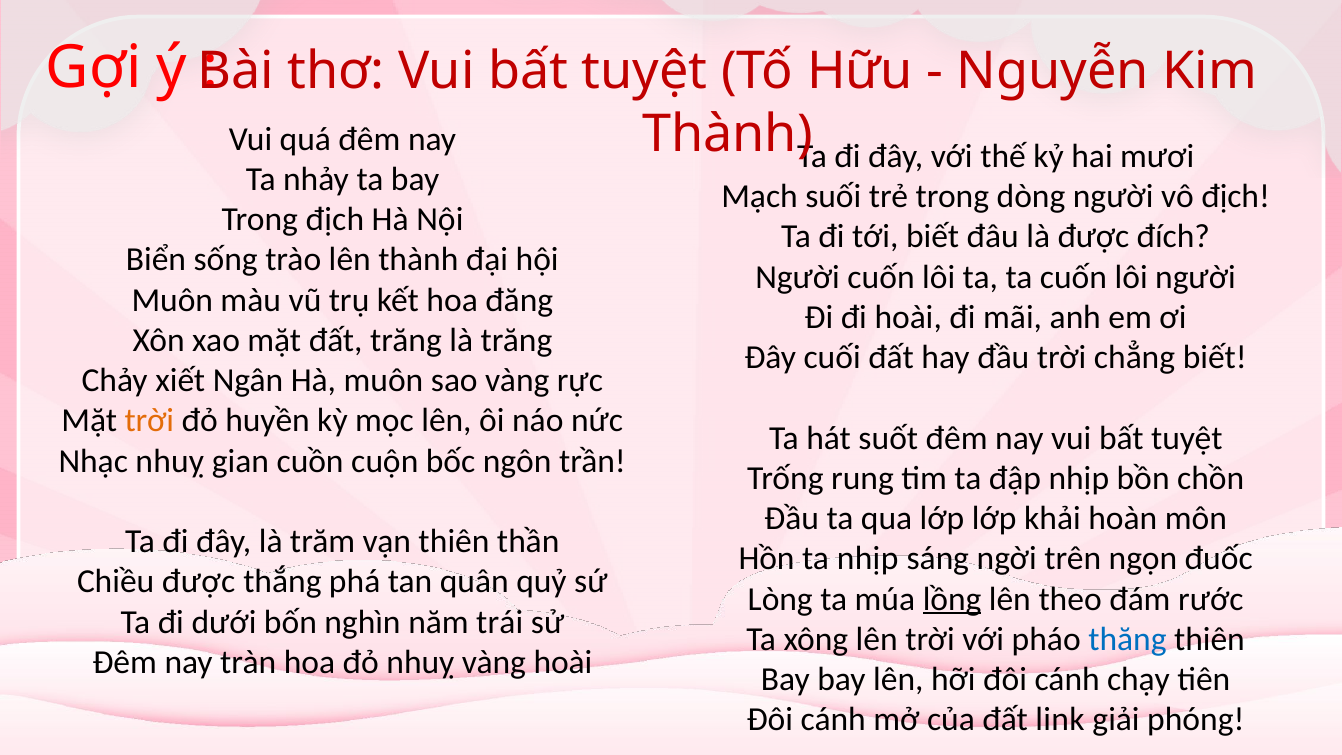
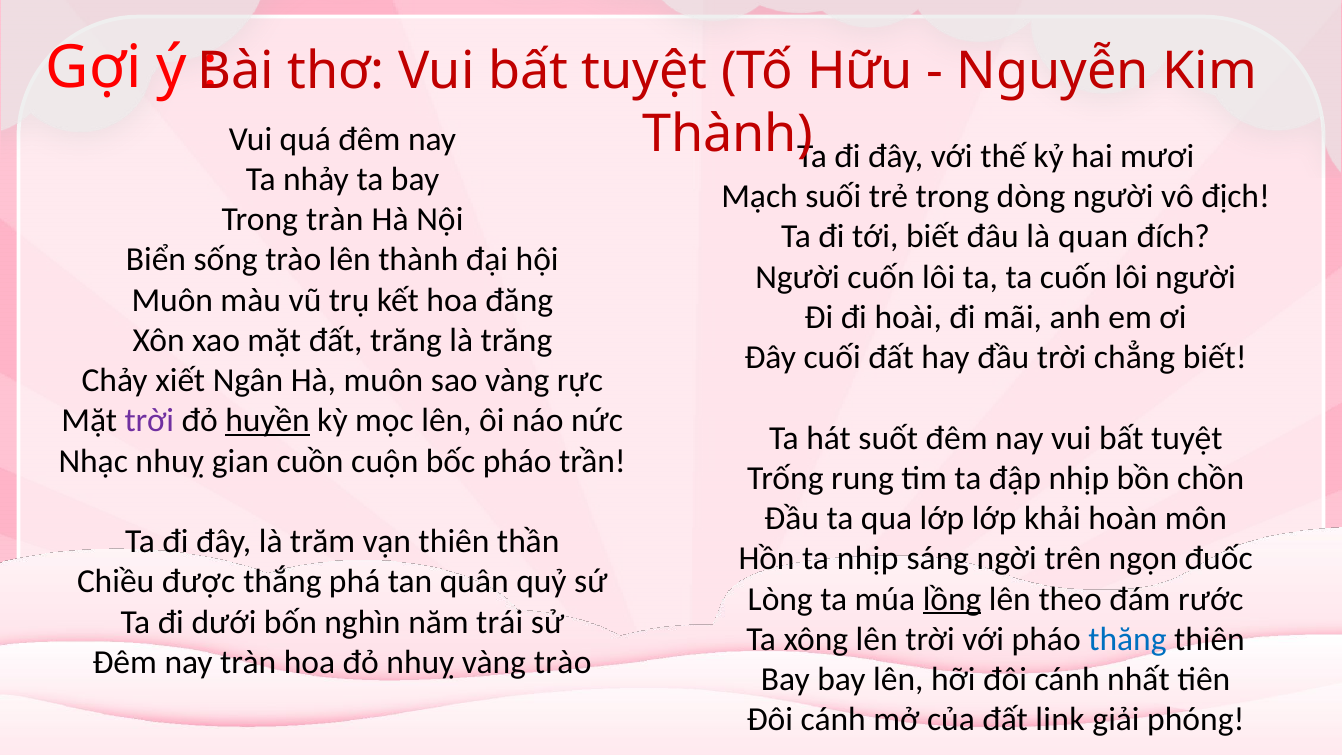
Trong địch: địch -> tràn
là được: được -> quan
trời at (149, 421) colour: orange -> purple
huyền underline: none -> present
bốc ngôn: ngôn -> pháo
vàng hoài: hoài -> trào
chạy: chạy -> nhất
